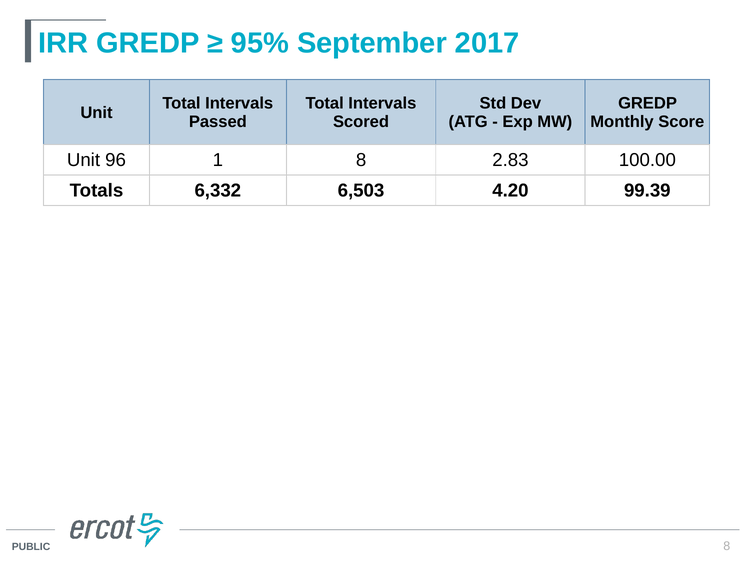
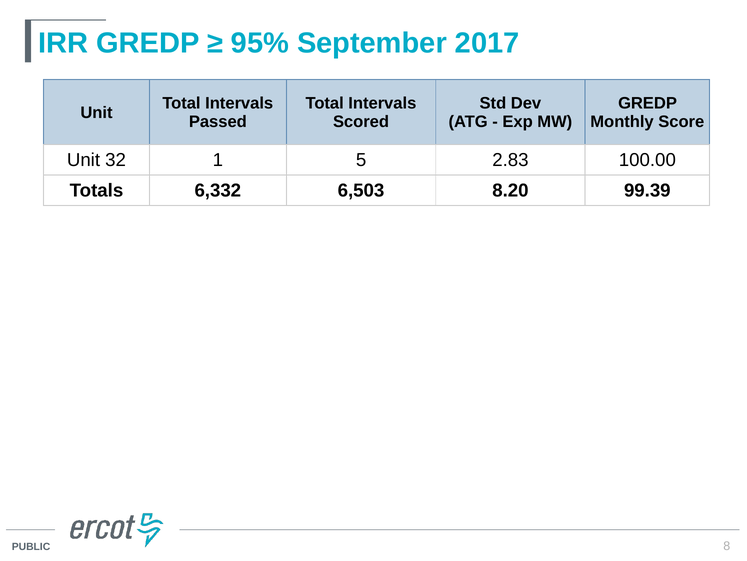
96: 96 -> 32
1 8: 8 -> 5
4.20: 4.20 -> 8.20
